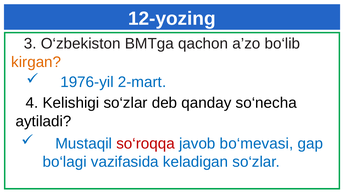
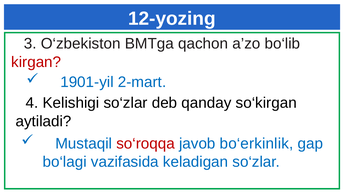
kirgan colour: orange -> red
1976-yil: 1976-yil -> 1901-yil
so‘necha: so‘necha -> so‘kirgan
bo‘mevasi: bo‘mevasi -> bo‘erkinlik
